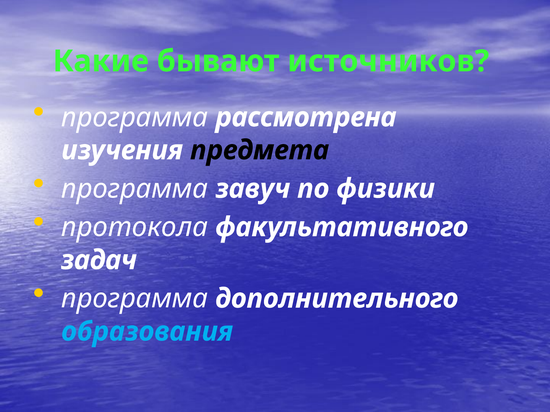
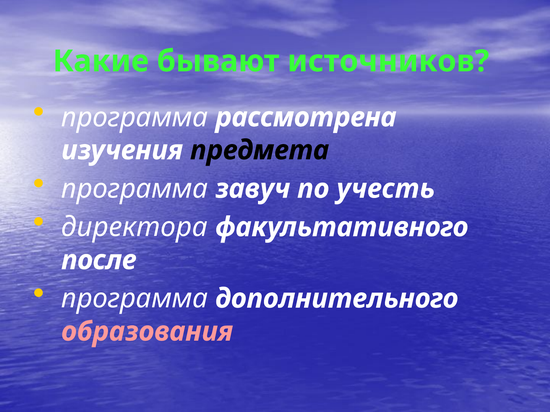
физики: физики -> учесть
протокола: протокола -> директора
задач: задач -> после
образования colour: light blue -> pink
